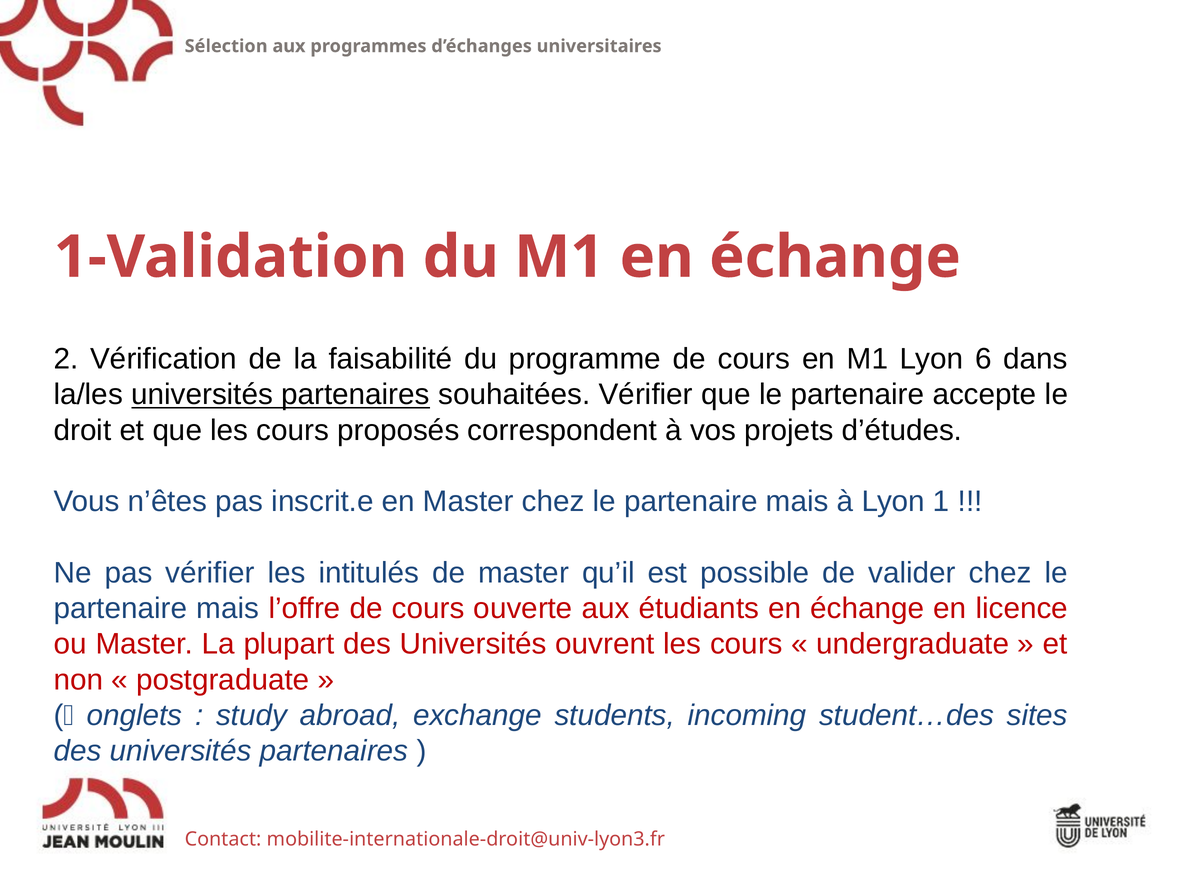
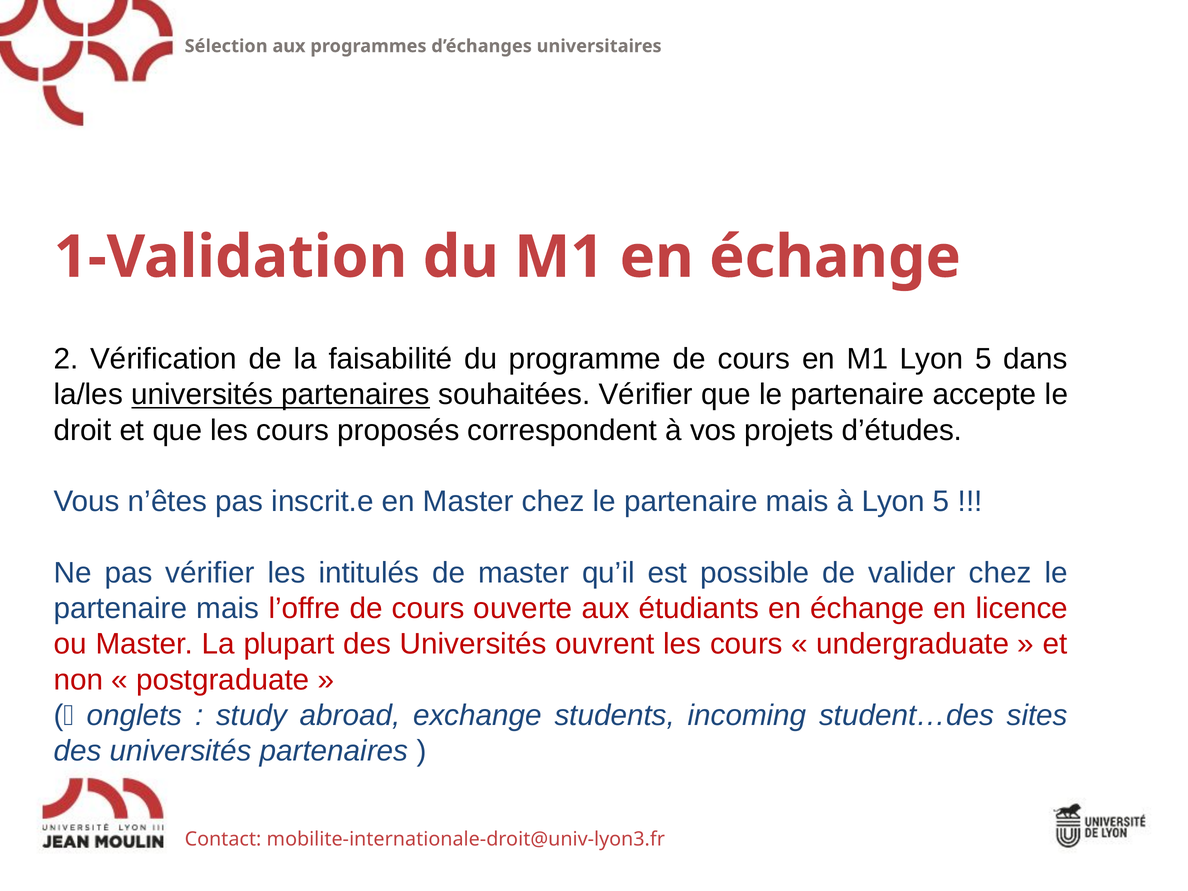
M1 Lyon 6: 6 -> 5
à Lyon 1: 1 -> 5
